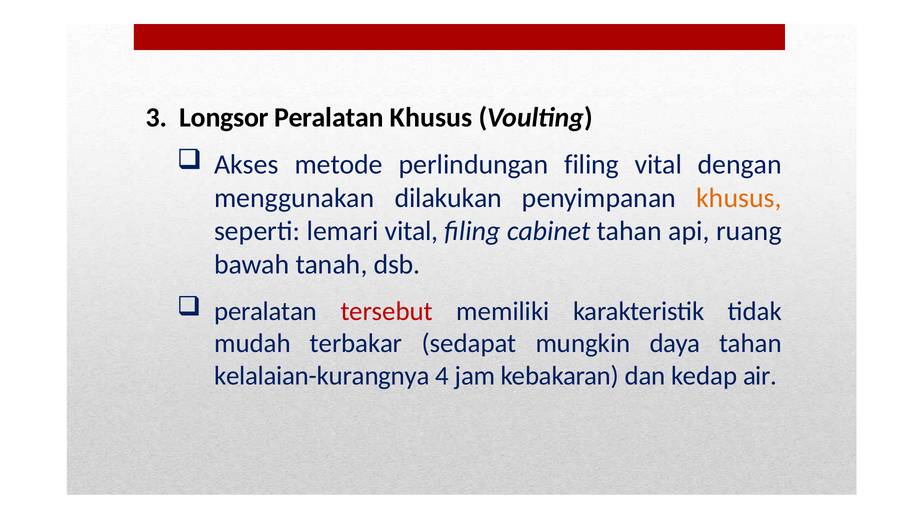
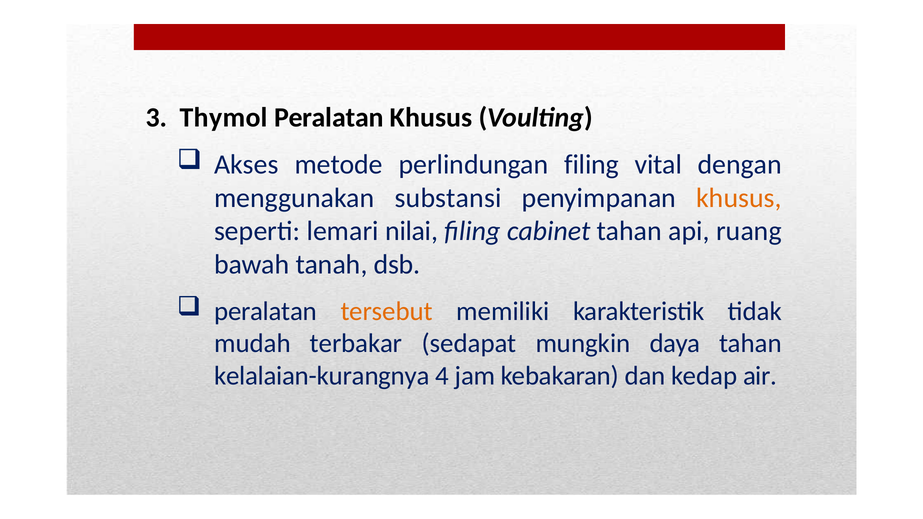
Longsor: Longsor -> Thymol
dilakukan: dilakukan -> substansi
lemari vital: vital -> nilai
tersebut colour: red -> orange
